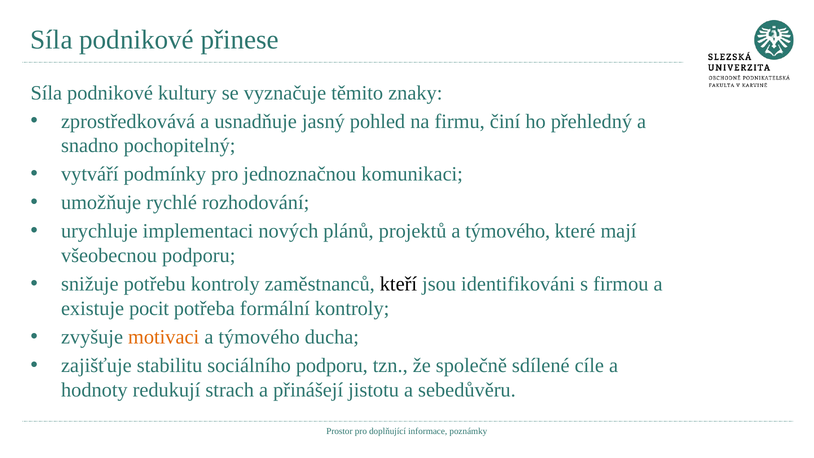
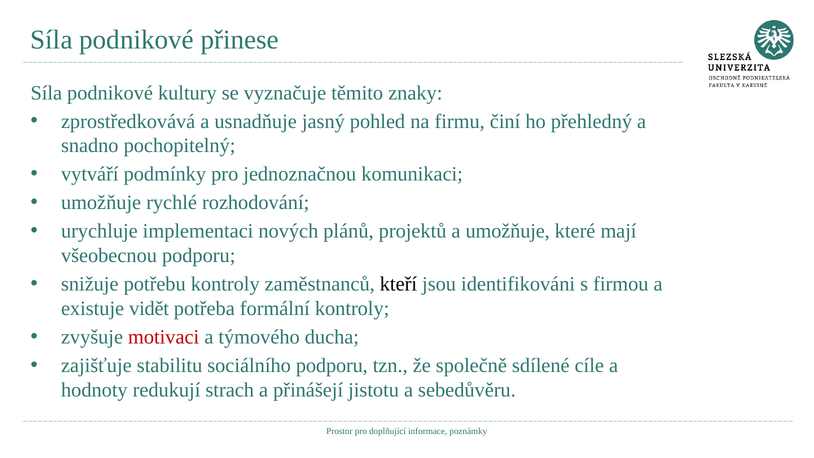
projektů a týmového: týmového -> umožňuje
pocit: pocit -> vidět
motivaci colour: orange -> red
